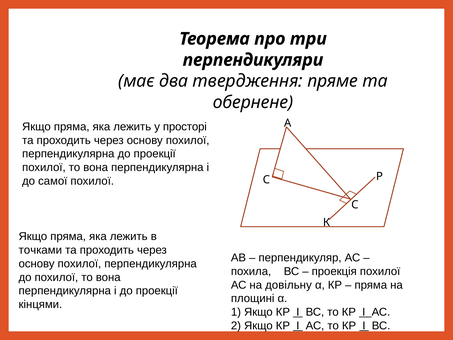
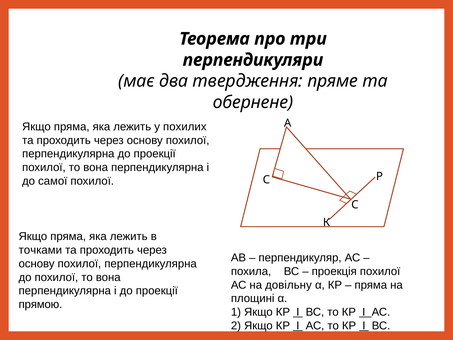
просторі: просторі -> похилих
кінцями: кінцями -> прямою
